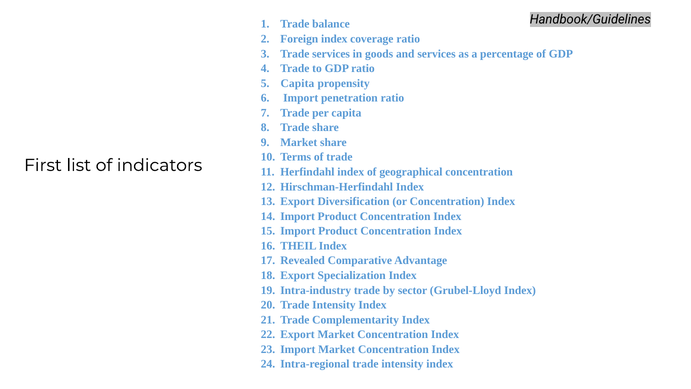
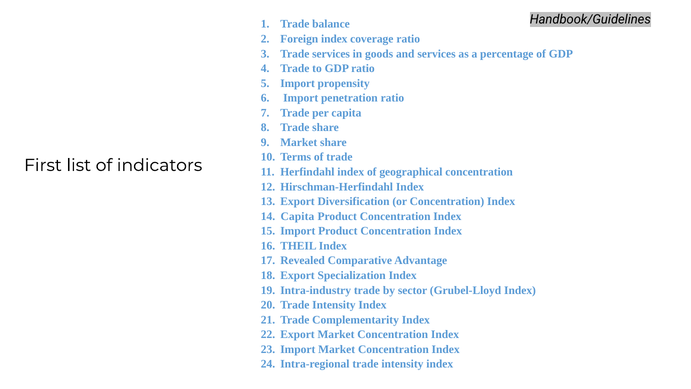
Capita at (297, 83): Capita -> Import
Import at (298, 216): Import -> Capita
